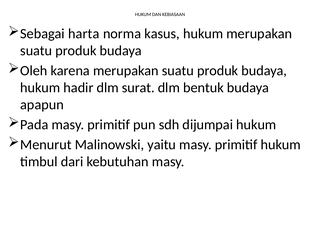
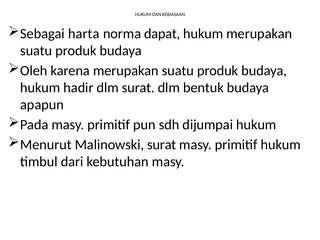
kasus: kasus -> dapat
Malinowski yaitu: yaitu -> surat
